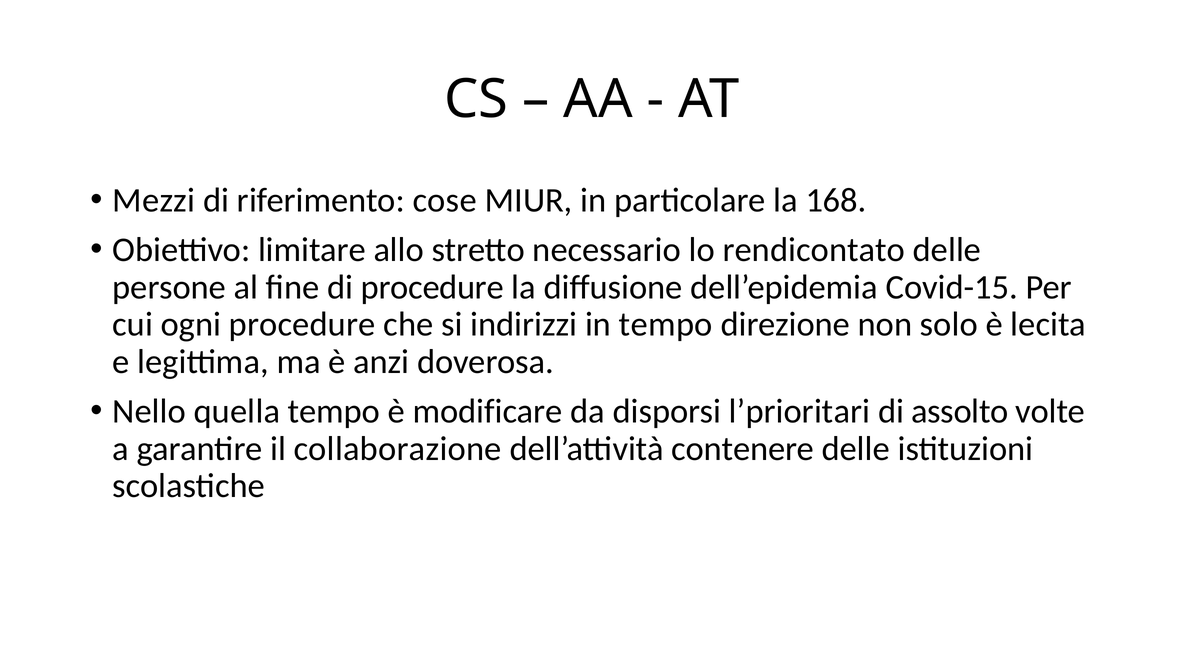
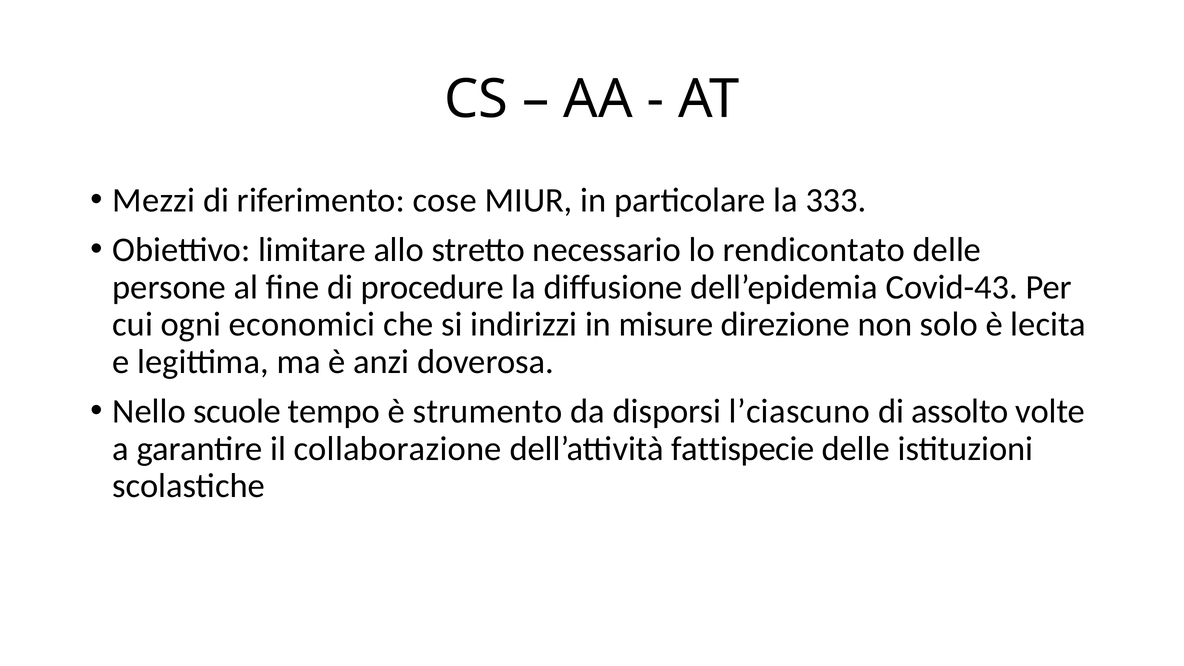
168: 168 -> 333
Covid-15: Covid-15 -> Covid-43
ogni procedure: procedure -> economici
in tempo: tempo -> misure
quella: quella -> scuole
modificare: modificare -> strumento
l’prioritari: l’prioritari -> l’ciascuno
contenere: contenere -> fattispecie
